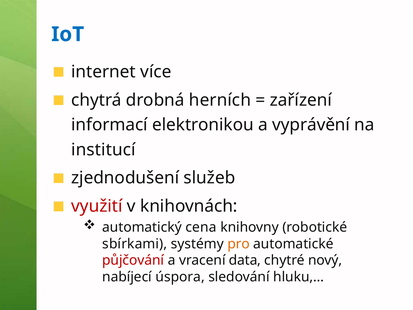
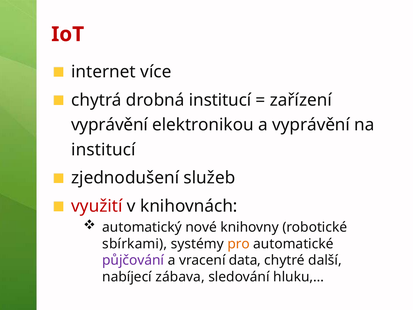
IoT colour: blue -> red
drobná herních: herních -> institucí
informací at (109, 125): informací -> vyprávění
cena: cena -> nové
půjčování colour: red -> purple
nový: nový -> další
úspora: úspora -> zábava
